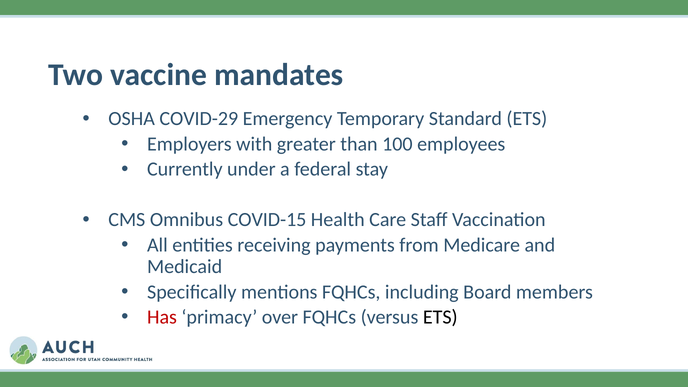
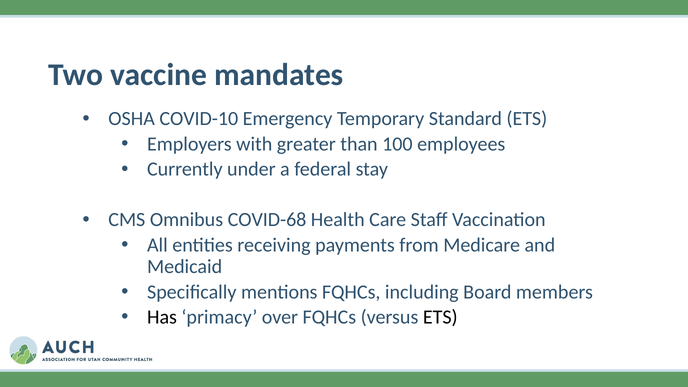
COVID-29: COVID-29 -> COVID-10
COVID-15: COVID-15 -> COVID-68
Has colour: red -> black
